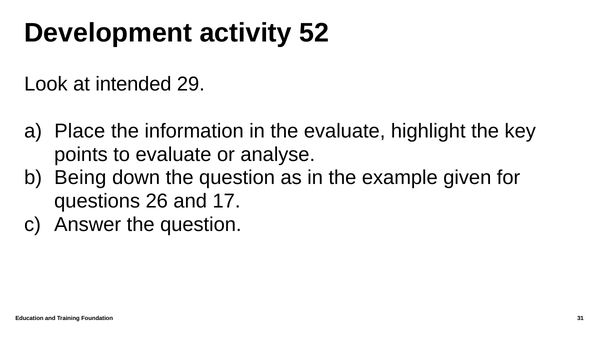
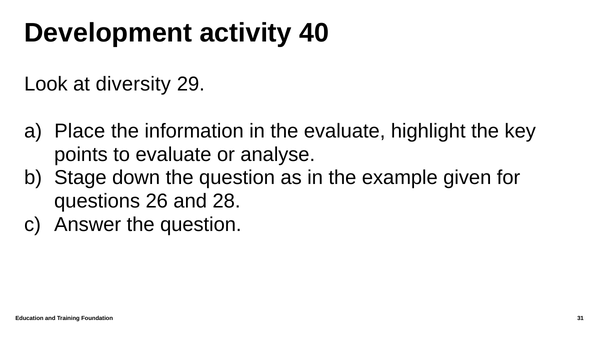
52: 52 -> 40
intended: intended -> diversity
Being: Being -> Stage
17: 17 -> 28
